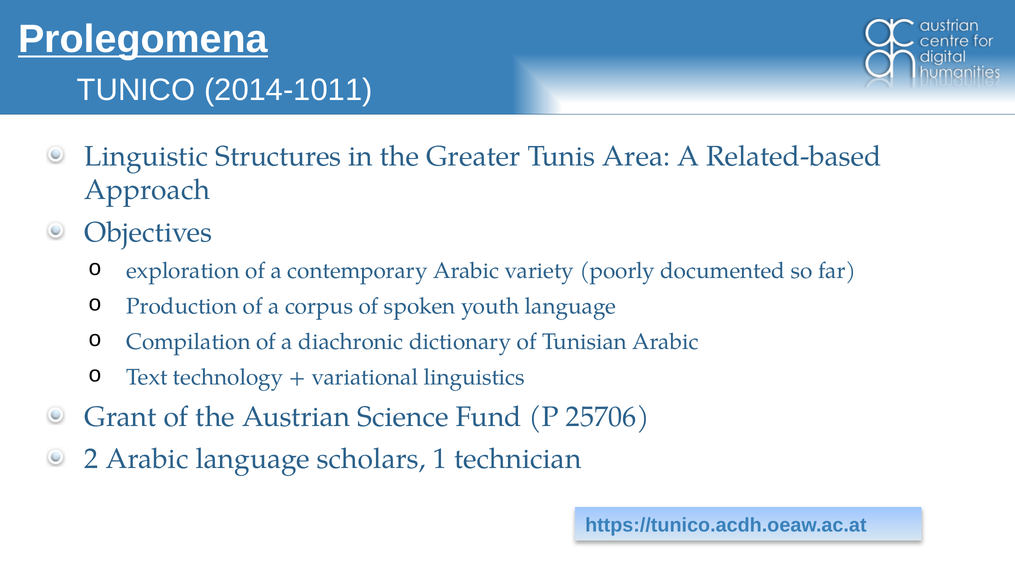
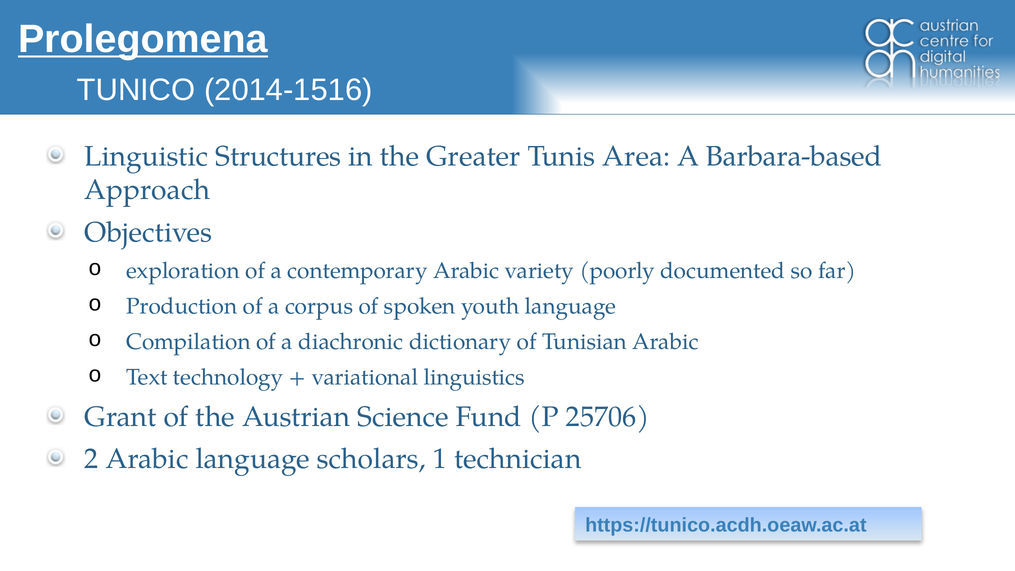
2014-1011: 2014-1011 -> 2014-1516
Related-based: Related-based -> Barbara-based
